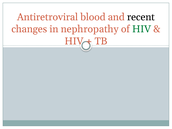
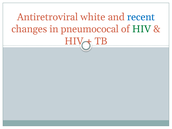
blood: blood -> white
recent colour: black -> blue
nephropathy: nephropathy -> pneumococal
